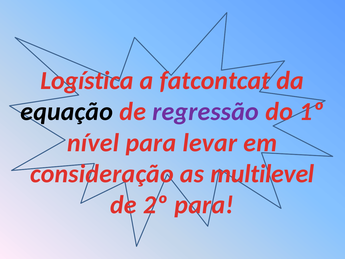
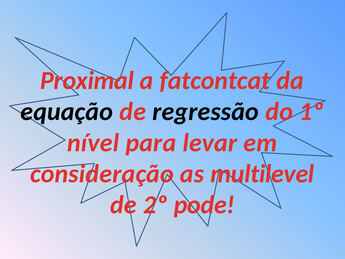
Logística: Logística -> Proximal
regressão colour: purple -> black
2º para: para -> pode
